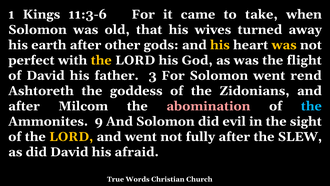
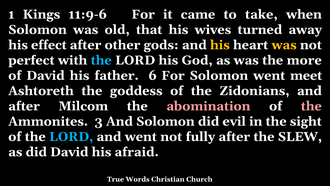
11:3-6: 11:3-6 -> 11:9-6
earth: earth -> effect
the at (101, 60) colour: yellow -> light blue
flight: flight -> more
3: 3 -> 6
rend: rend -> meet
the at (311, 106) colour: light blue -> pink
9: 9 -> 3
LORD at (71, 136) colour: yellow -> light blue
